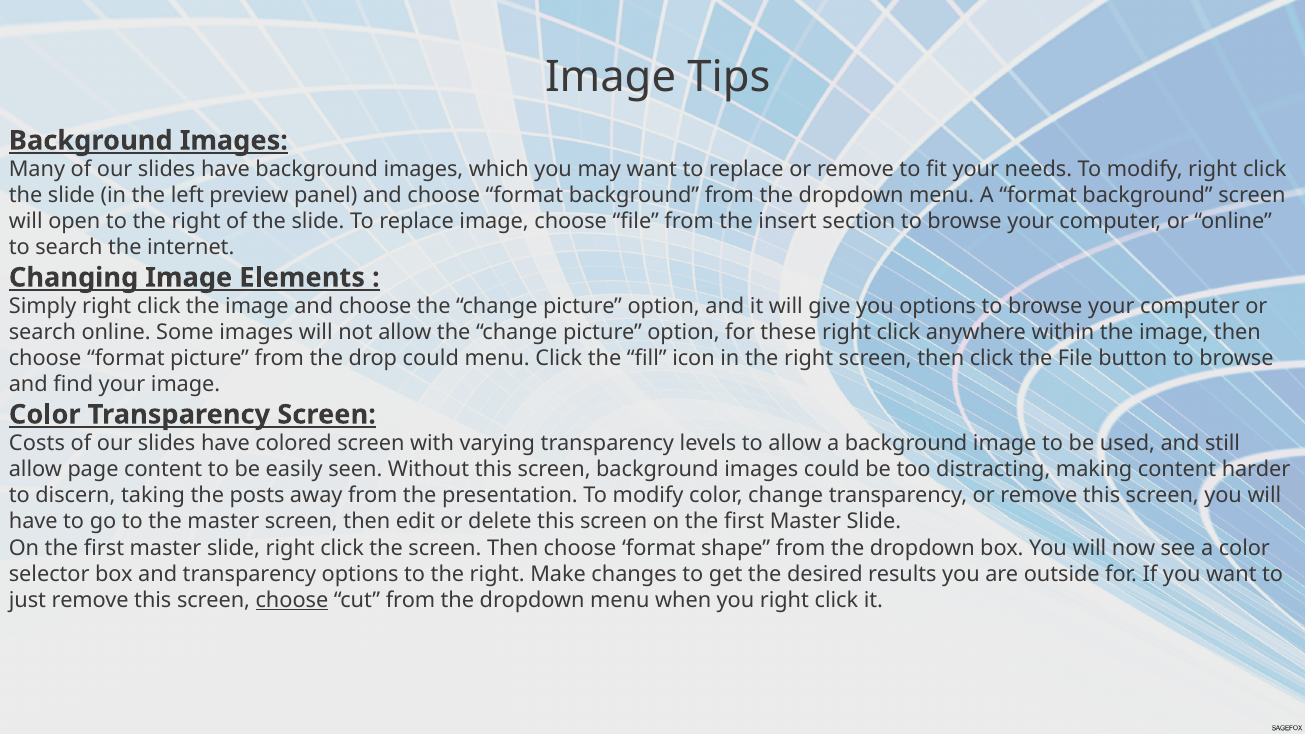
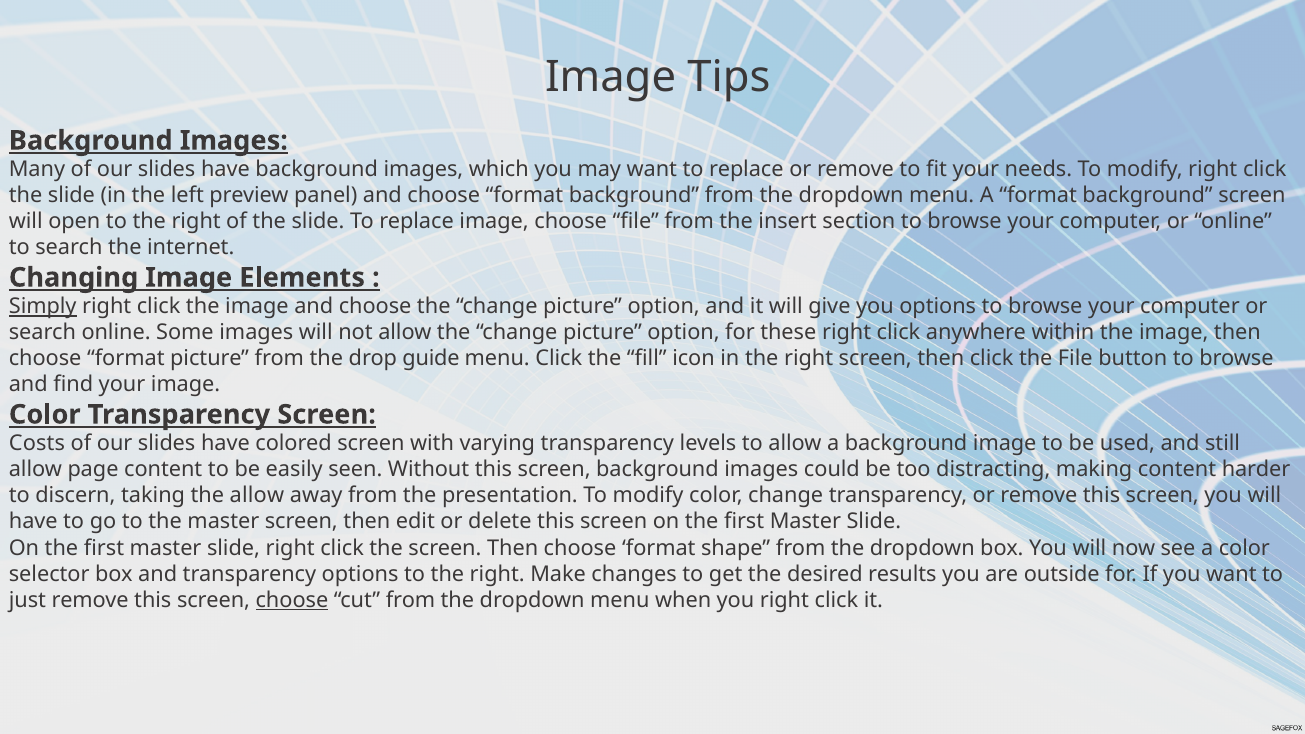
Simply underline: none -> present
drop could: could -> guide
the posts: posts -> allow
